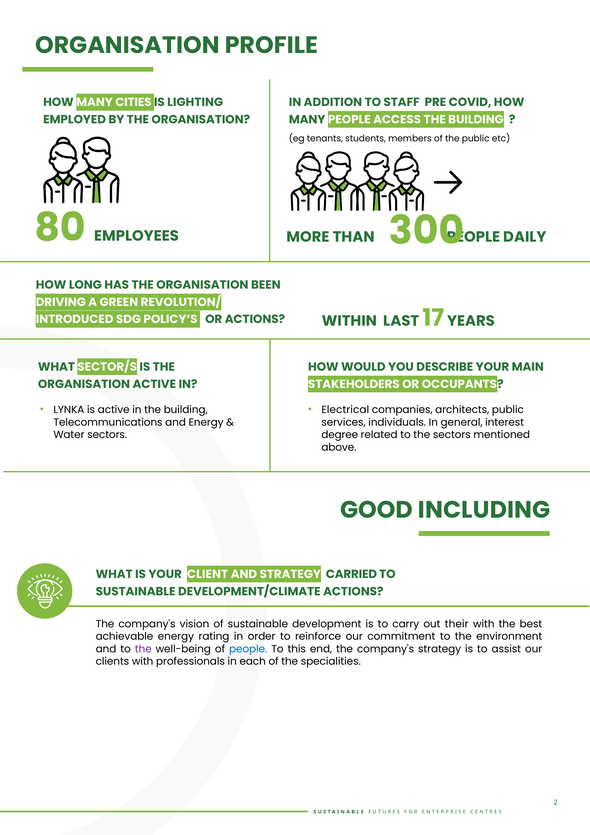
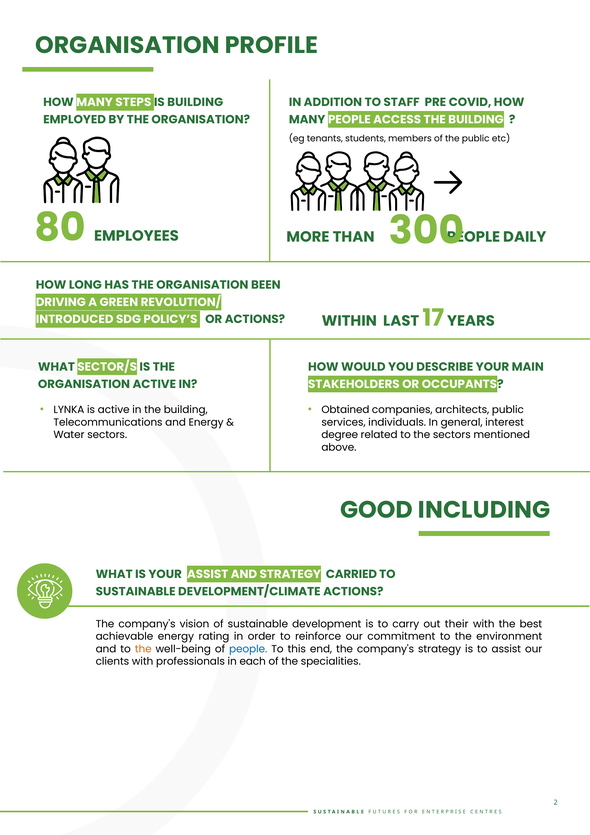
CITIES: CITIES -> STEPS
IS LIGHTING: LIGHTING -> BUILDING
Electrical: Electrical -> Obtained
YOUR CLIENT: CLIENT -> ASSIST
the at (143, 649) colour: purple -> orange
